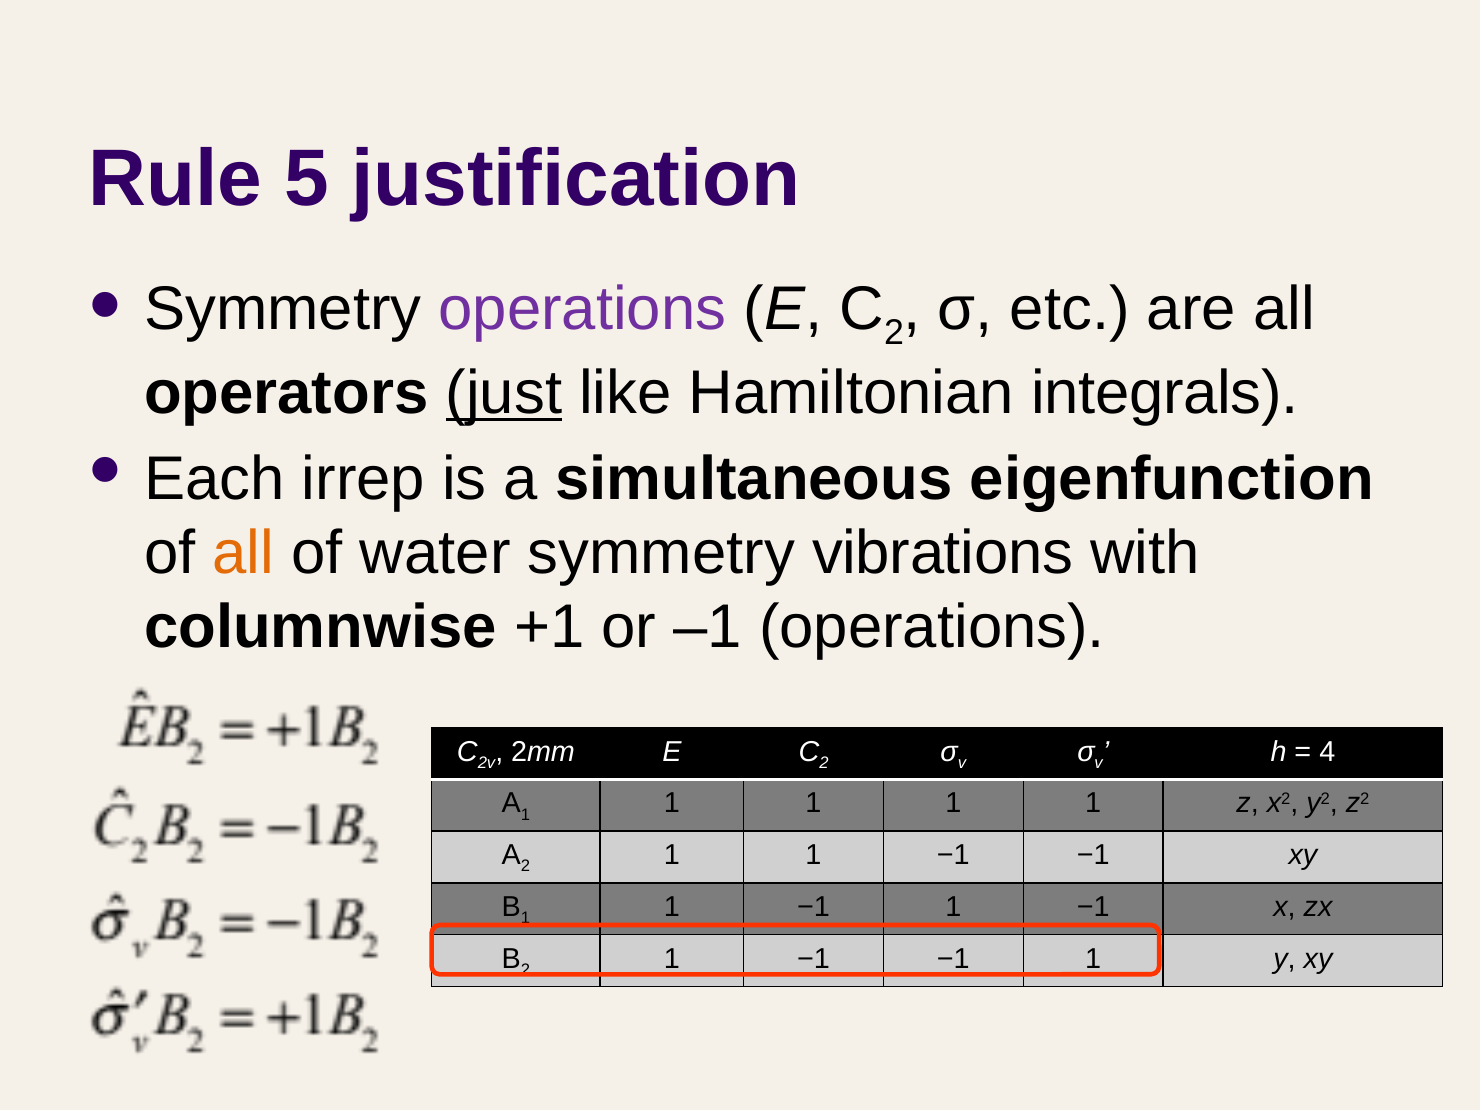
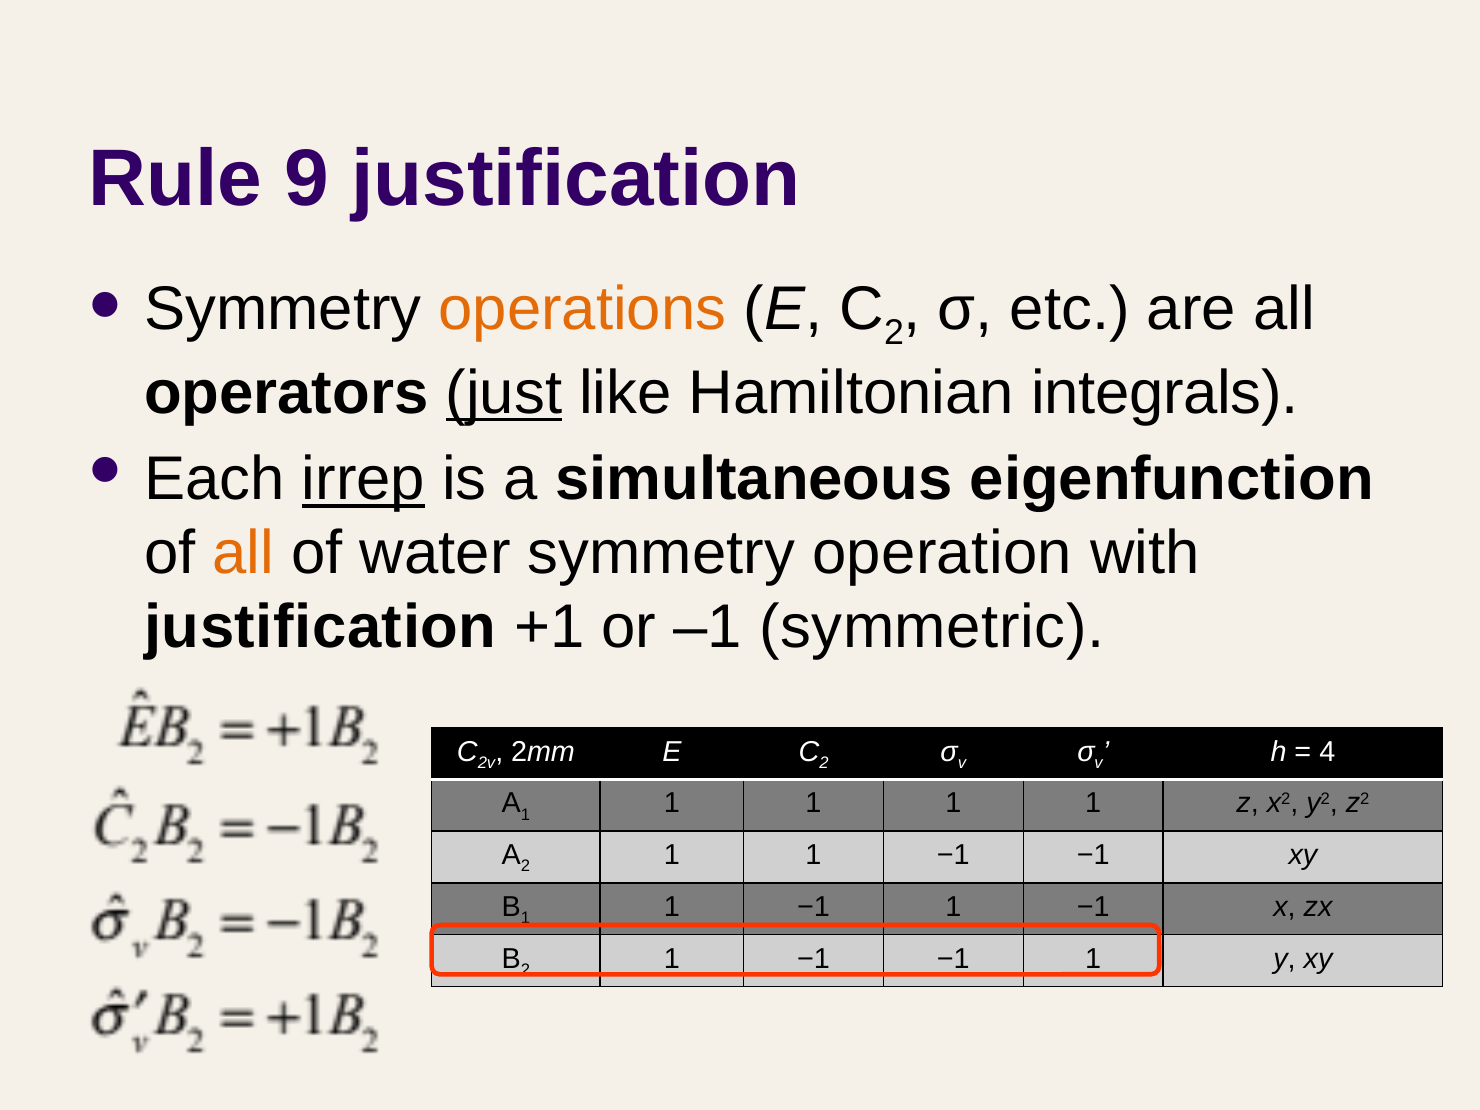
5: 5 -> 9
operations at (582, 309) colour: purple -> orange
irrep underline: none -> present
vibrations: vibrations -> operation
columnwise at (321, 627): columnwise -> justification
–1 operations: operations -> symmetric
